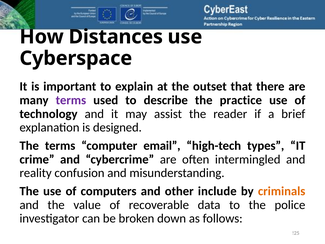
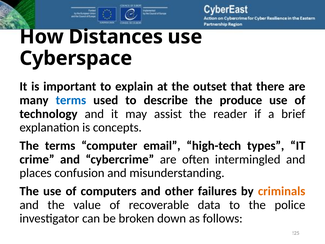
terms at (71, 100) colour: purple -> blue
practice: practice -> produce
designed: designed -> concepts
reality: reality -> places
include: include -> failures
